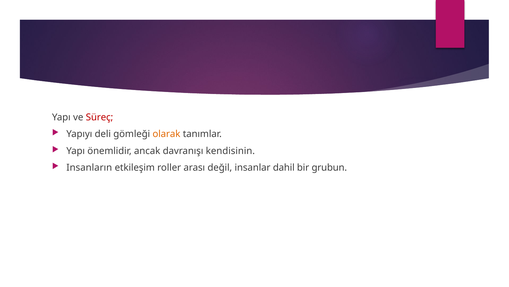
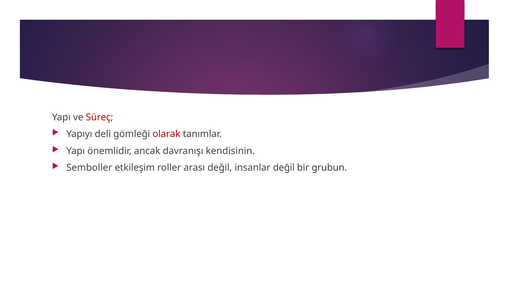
olarak colour: orange -> red
Insanların: Insanların -> Semboller
insanlar dahil: dahil -> değil
